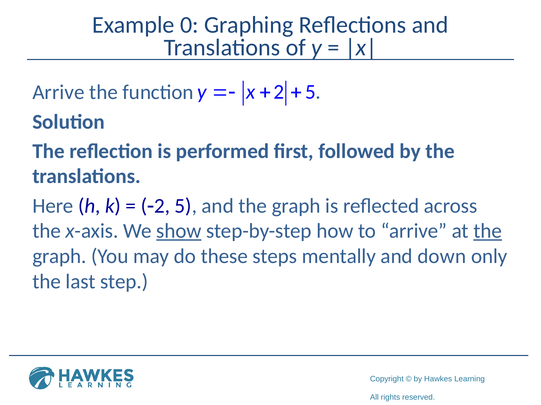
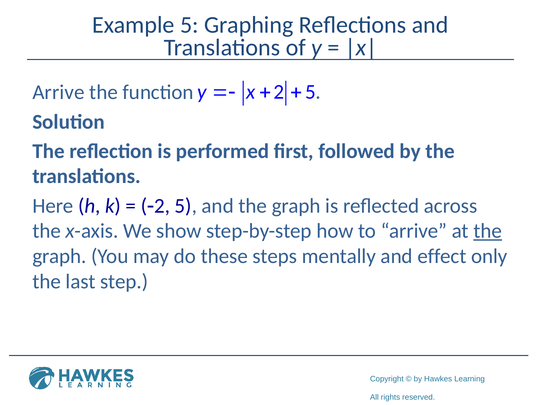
Example 0: 0 -> 5
show underline: present -> none
down: down -> effect
